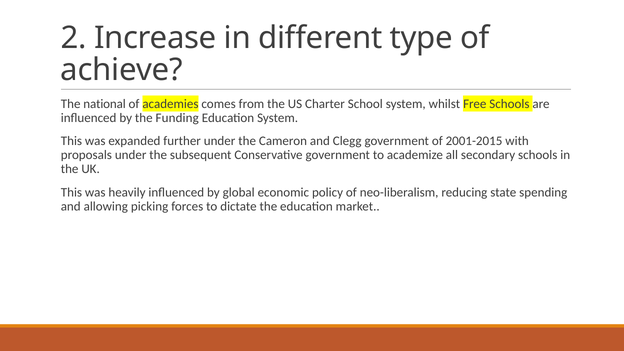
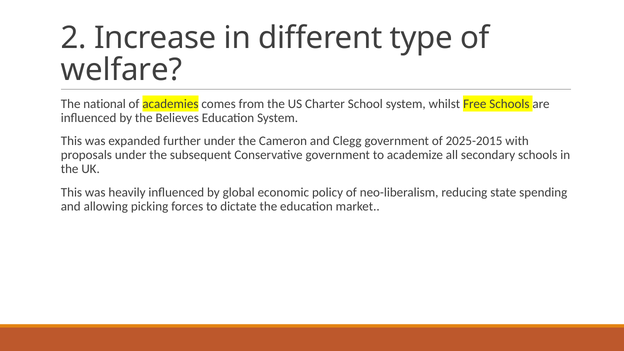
achieve: achieve -> welfare
Funding: Funding -> Believes
2001-2015: 2001-2015 -> 2025-2015
